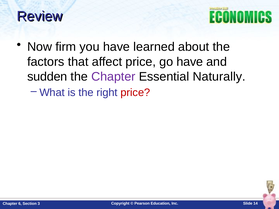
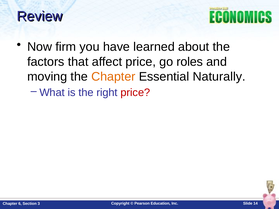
go have: have -> roles
sudden: sudden -> moving
Chapter at (113, 77) colour: purple -> orange
